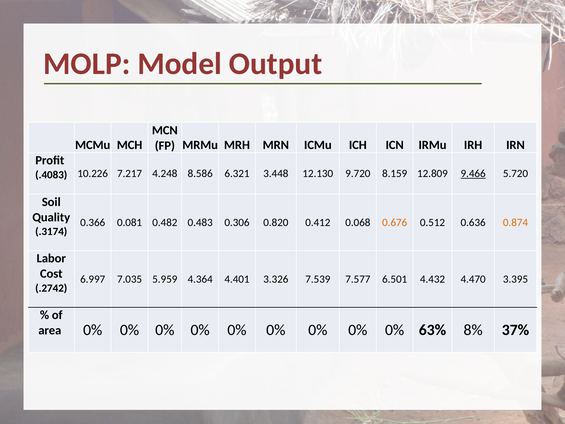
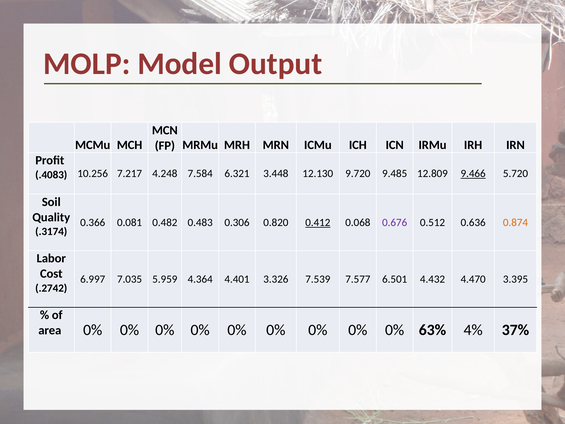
10.226: 10.226 -> 10.256
8.586: 8.586 -> 7.584
8.159: 8.159 -> 9.485
0.412 underline: none -> present
0.676 colour: orange -> purple
8%: 8% -> 4%
